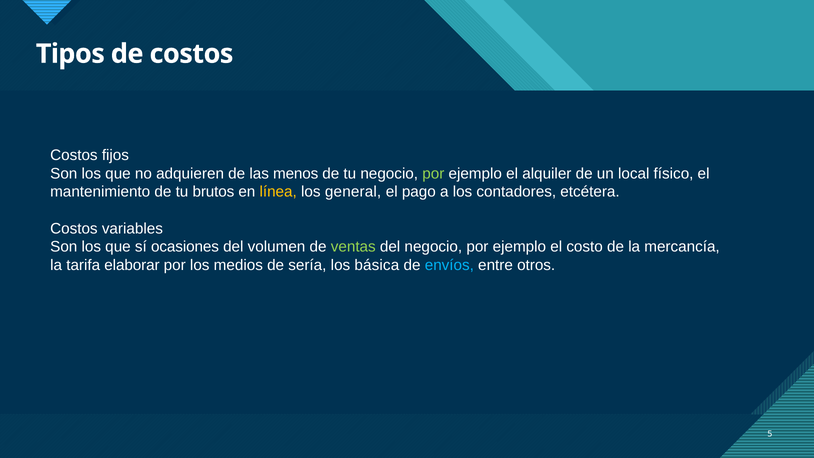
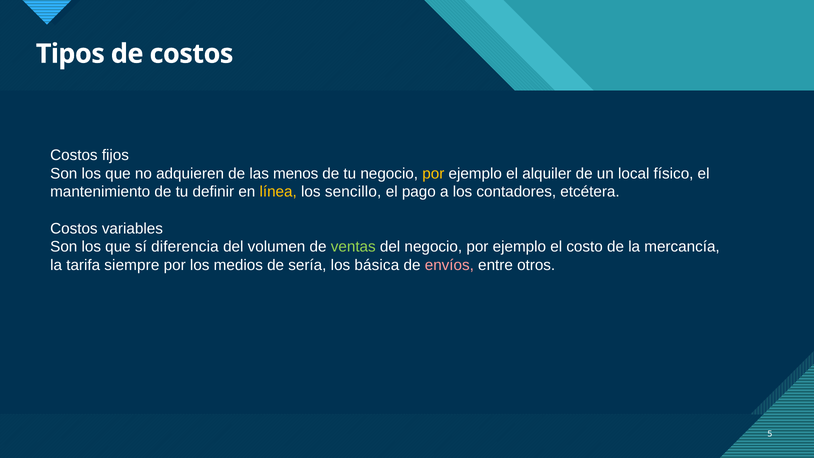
por at (433, 174) colour: light green -> yellow
brutos: brutos -> definir
general: general -> sencillo
ocasiones: ocasiones -> diferencia
elaborar: elaborar -> siempre
envíos colour: light blue -> pink
